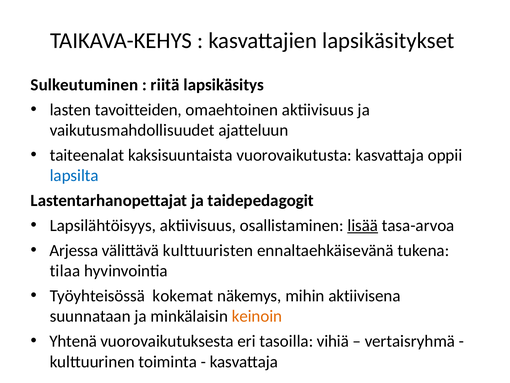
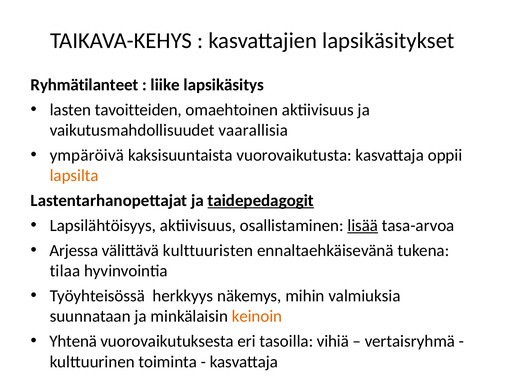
Sulkeutuminen: Sulkeutuminen -> Ryhmätilanteet
riitä: riitä -> liike
ajatteluun: ajatteluun -> vaarallisia
taiteenalat: taiteenalat -> ympäröivä
lapsilta colour: blue -> orange
taidepedagogit underline: none -> present
kokemat: kokemat -> herkkyys
aktiivisena: aktiivisena -> valmiuksia
